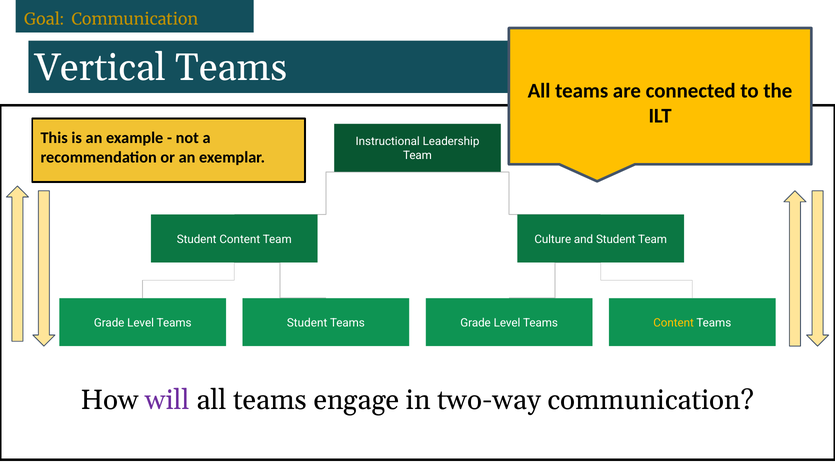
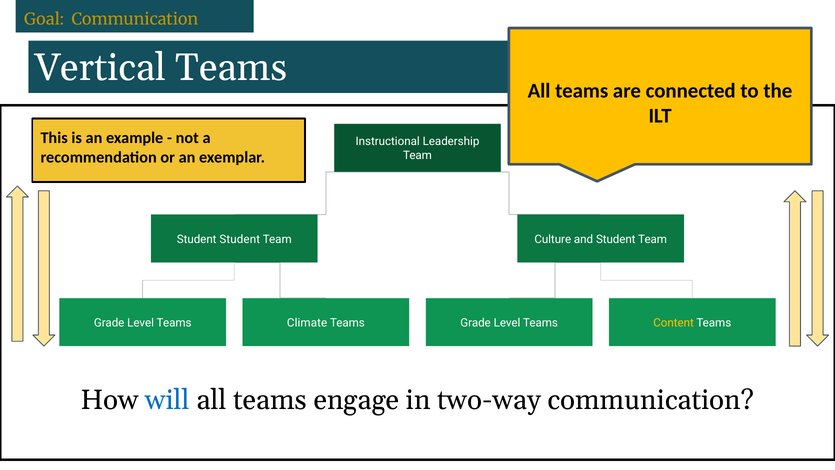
Student Content: Content -> Student
Student at (307, 323): Student -> Climate
will colour: purple -> blue
